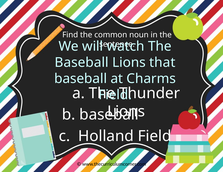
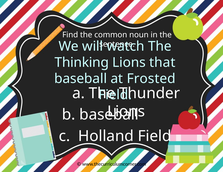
Baseball at (82, 63): Baseball -> Thinking
Charms: Charms -> Frosted
